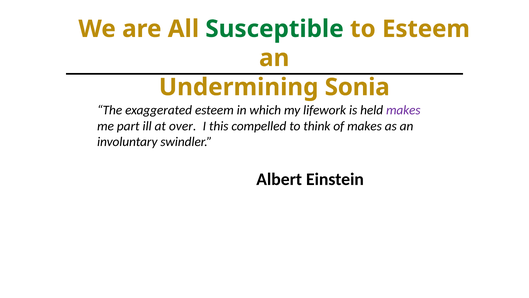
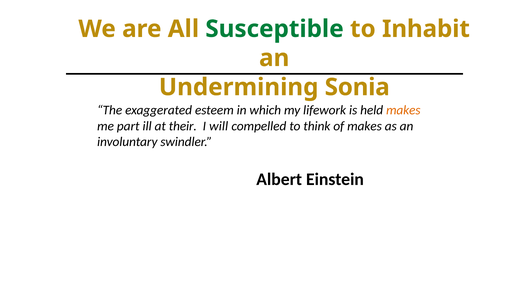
to Esteem: Esteem -> Inhabit
makes at (403, 110) colour: purple -> orange
over: over -> their
this: this -> will
